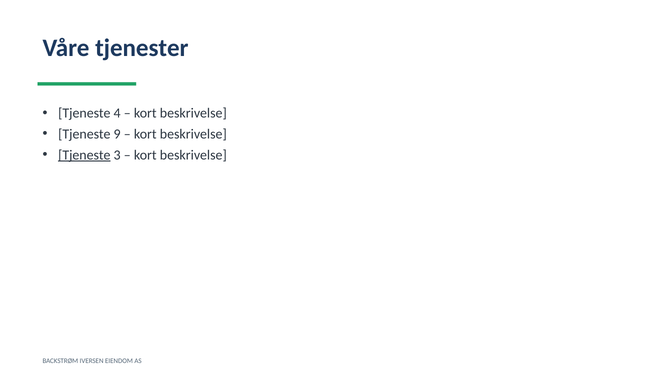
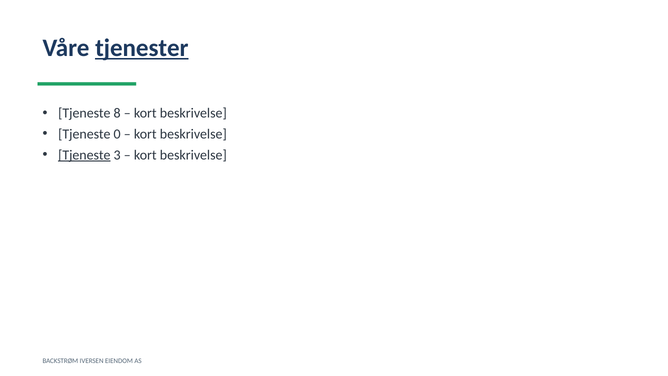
tjenester underline: none -> present
4: 4 -> 8
9: 9 -> 0
